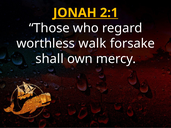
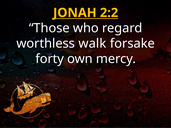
2:1: 2:1 -> 2:2
shall: shall -> forty
